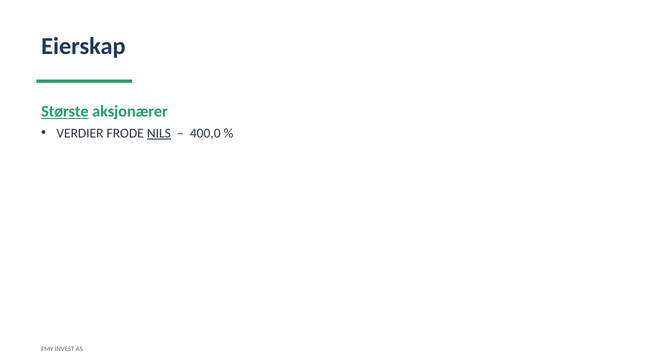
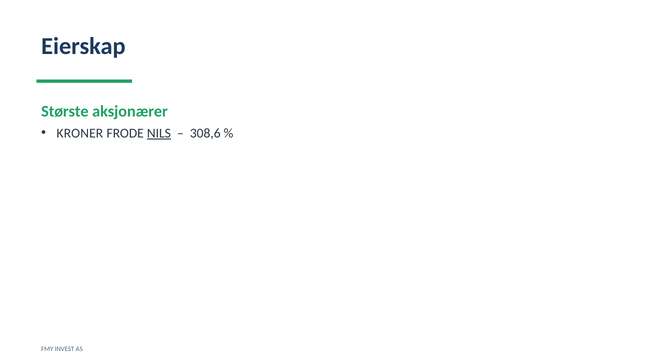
Største underline: present -> none
VERDIER: VERDIER -> KRONER
400,0: 400,0 -> 308,6
